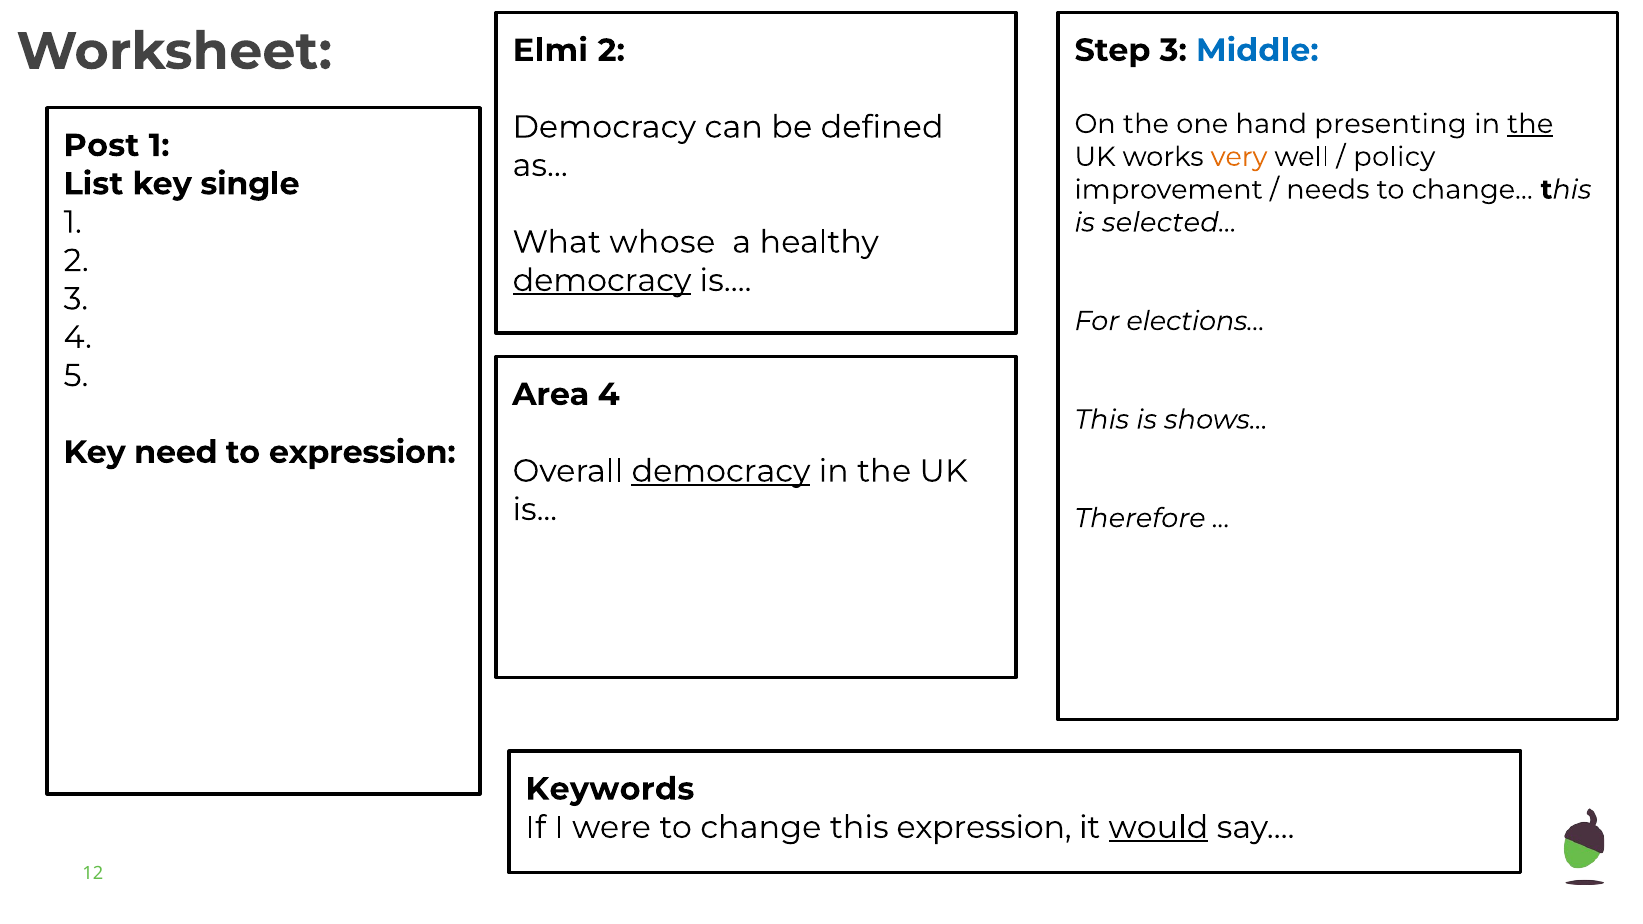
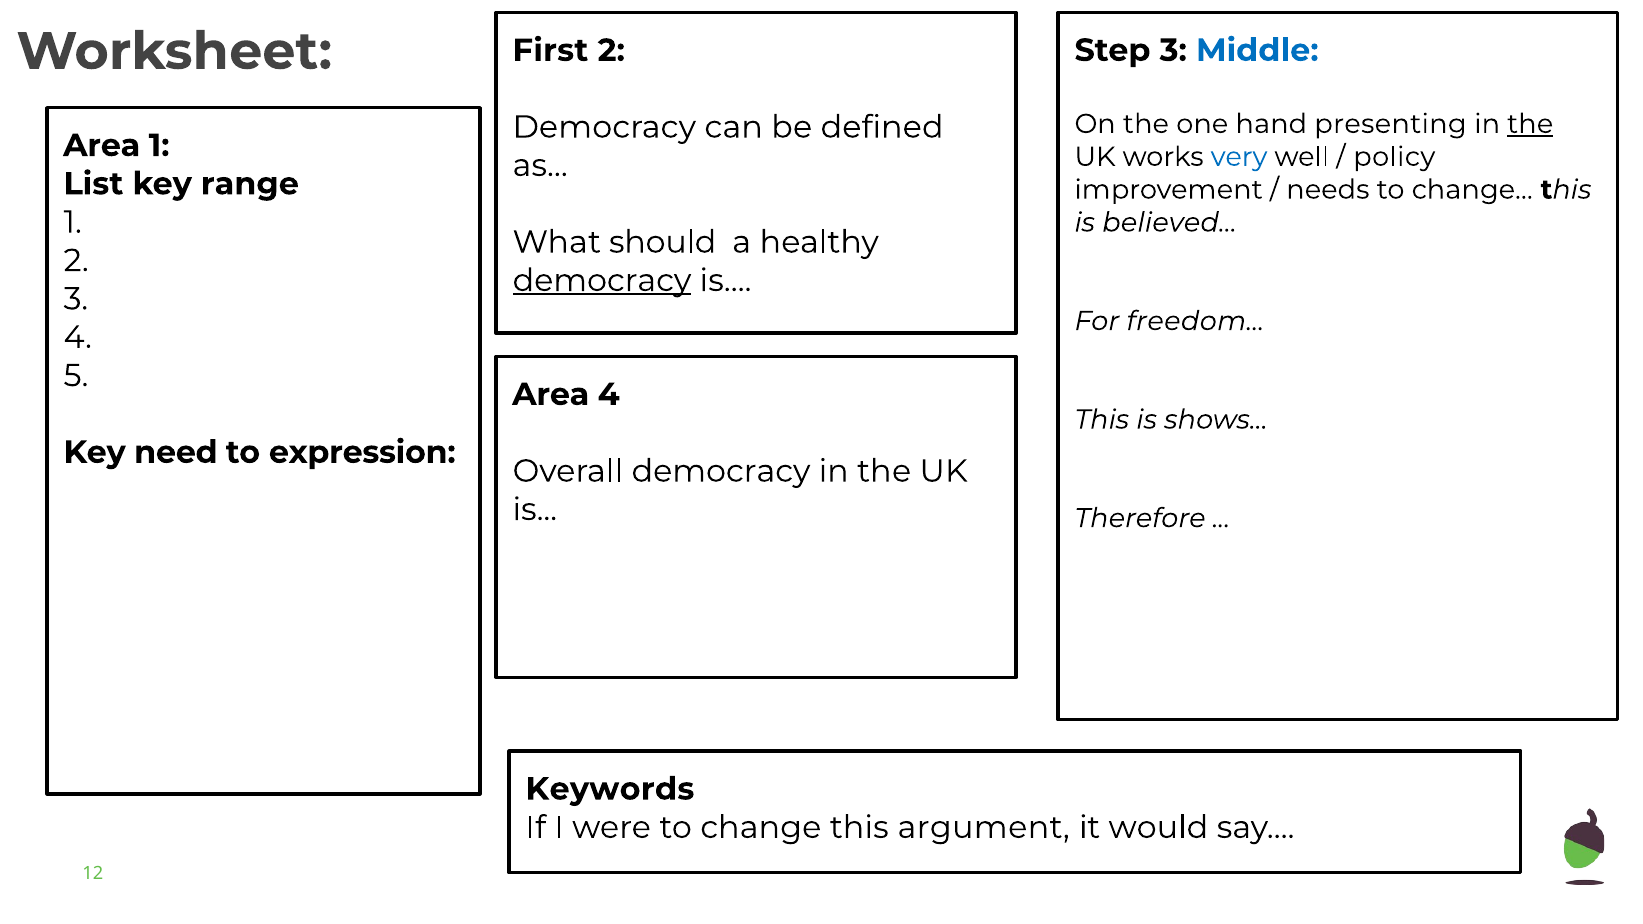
Elmi: Elmi -> First
Post at (101, 146): Post -> Area
very colour: orange -> blue
single: single -> range
selected…: selected… -> believed…
whose: whose -> should
elections…: elections… -> freedom…
democracy at (721, 471) underline: present -> none
this expression: expression -> argument
would underline: present -> none
